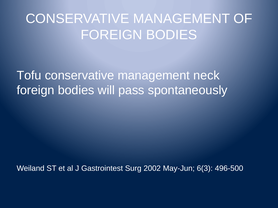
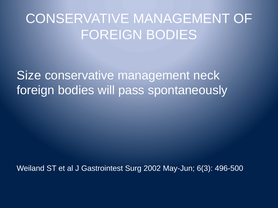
Tofu: Tofu -> Size
